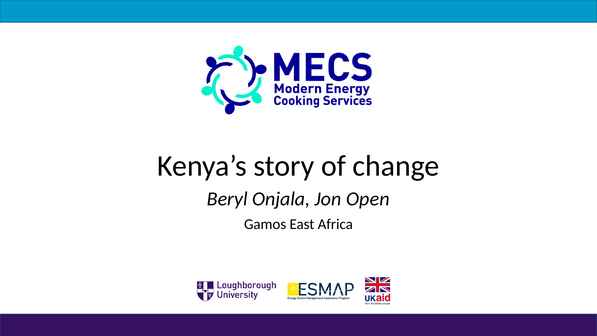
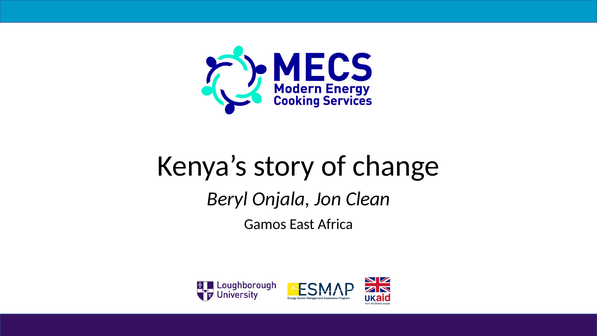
Open: Open -> Clean
